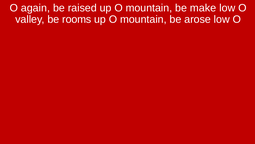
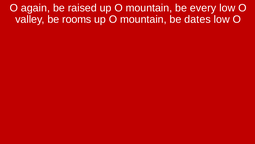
make: make -> every
arose: arose -> dates
